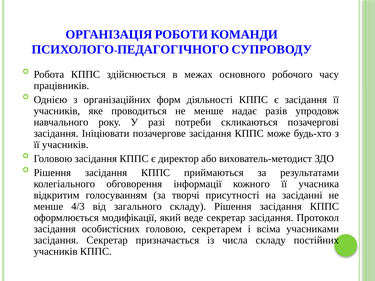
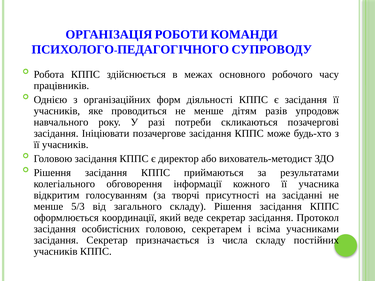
надає: надає -> дітям
4/3: 4/3 -> 5/3
модифікації: модифікації -> координації
